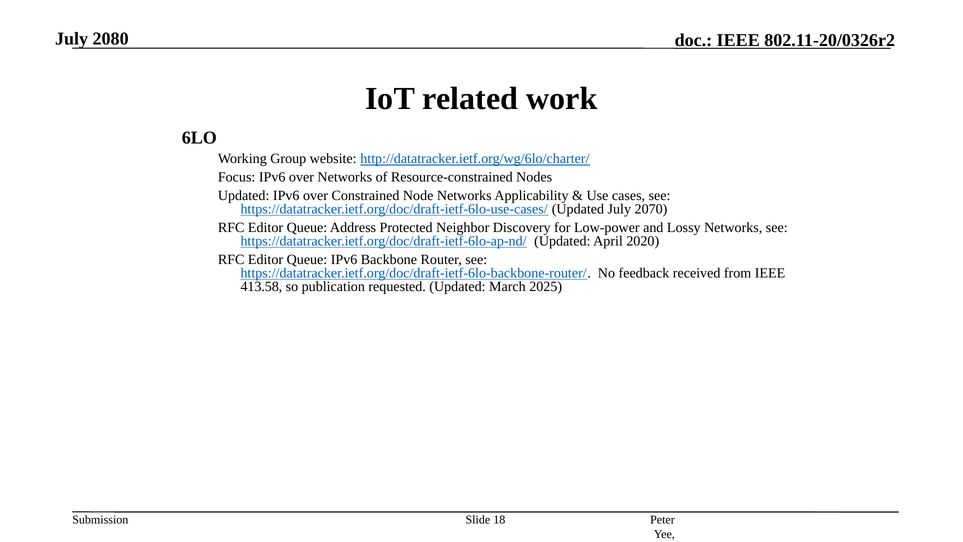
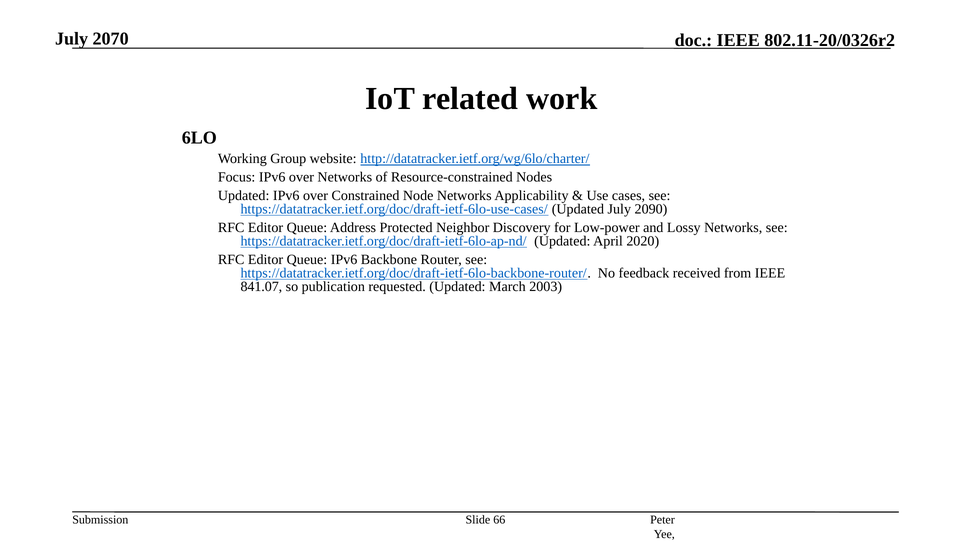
2080: 2080 -> 2070
2070: 2070 -> 2090
413.58: 413.58 -> 841.07
2025: 2025 -> 2003
18: 18 -> 66
